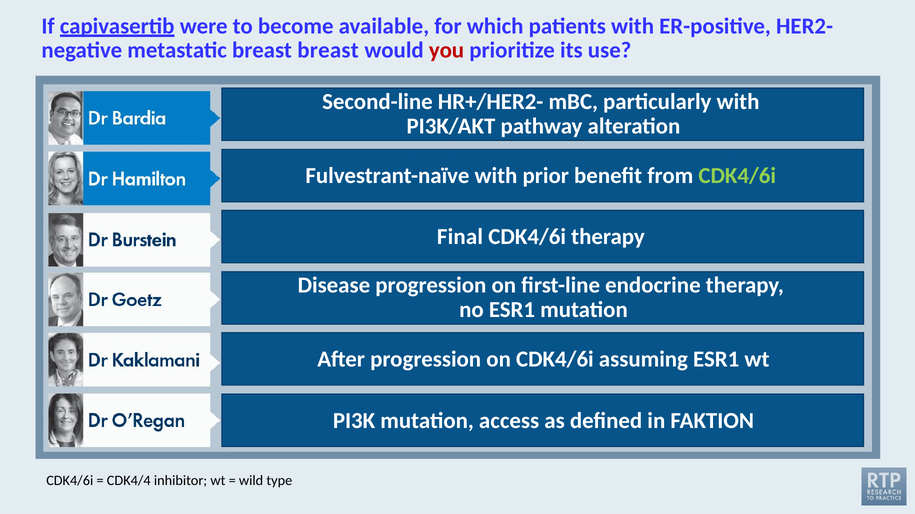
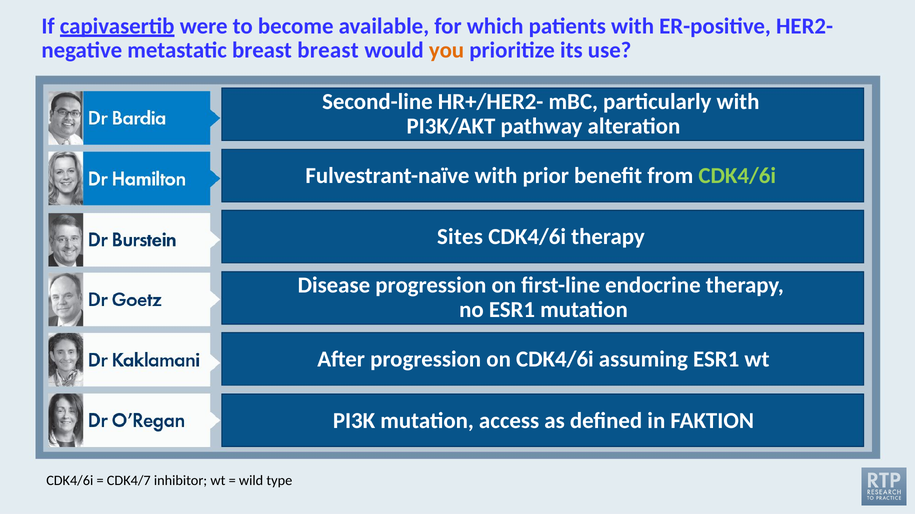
you colour: red -> orange
Final: Final -> Sites
CDK4/4: CDK4/4 -> CDK4/7
